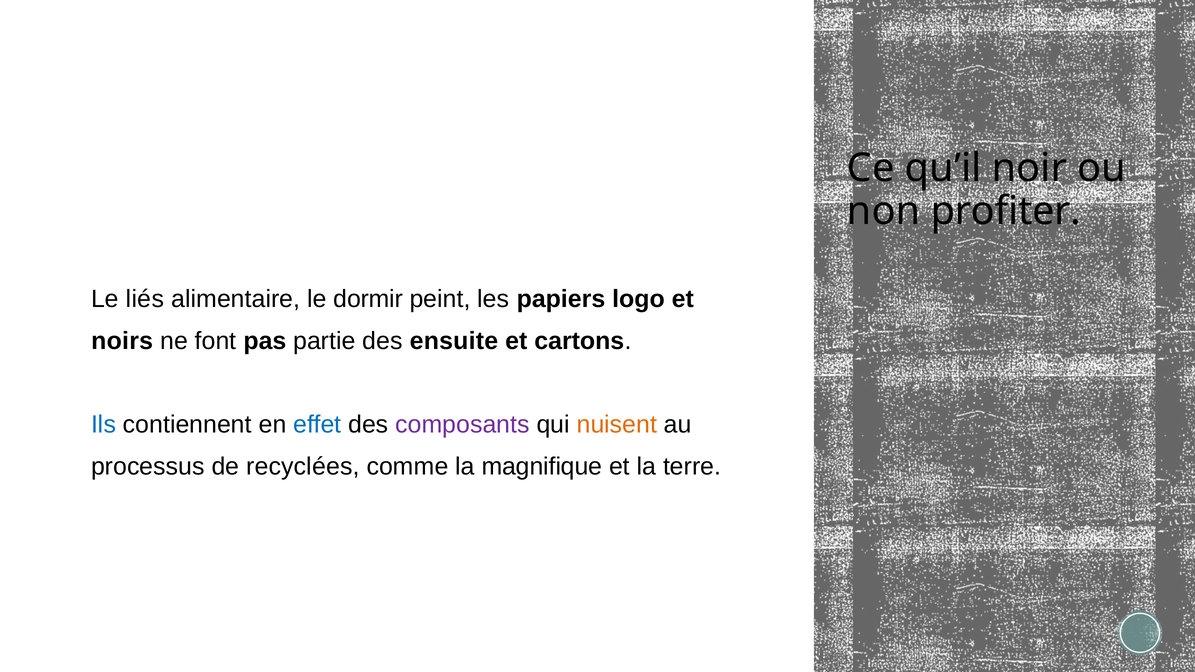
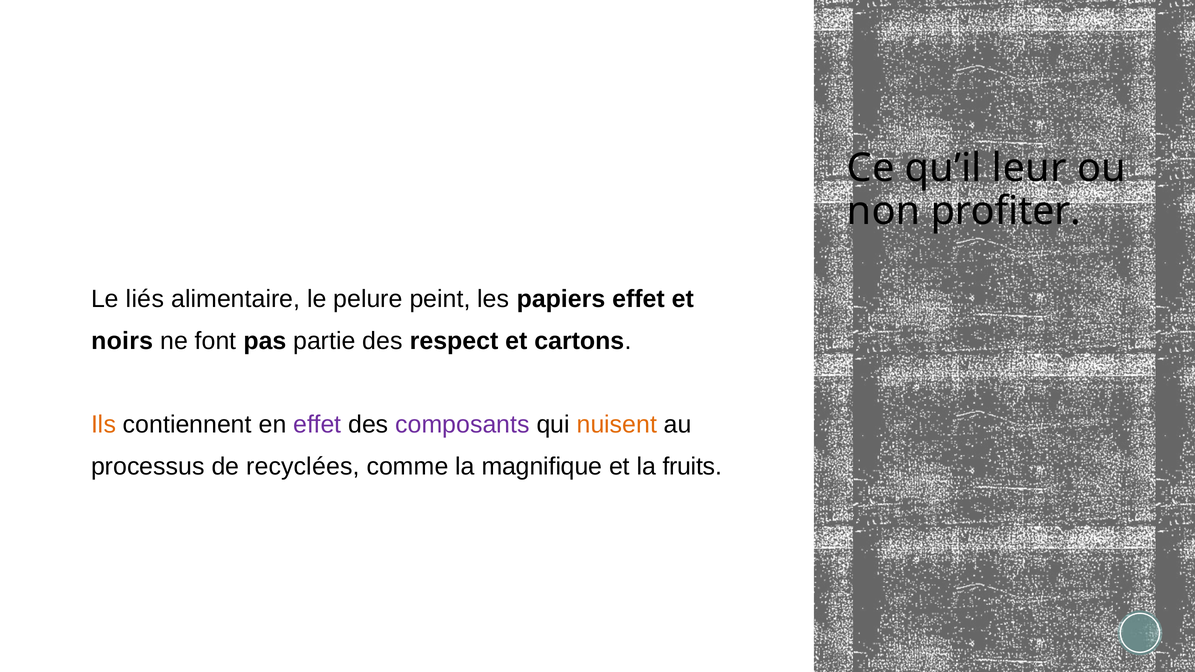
noir: noir -> leur
dormir: dormir -> pelure
papiers logo: logo -> effet
ensuite: ensuite -> respect
Ils colour: blue -> orange
effet at (317, 425) colour: blue -> purple
terre: terre -> fruits
